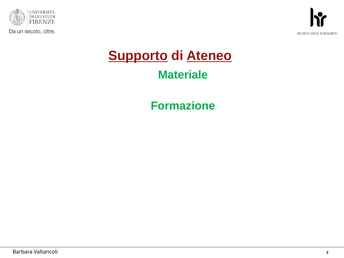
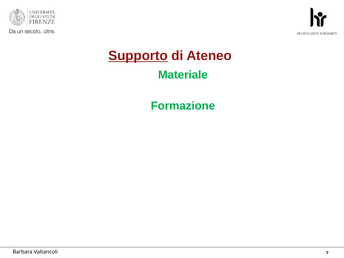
Ateneo underline: present -> none
